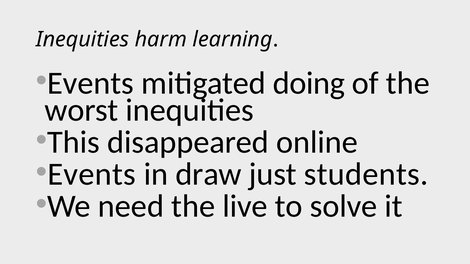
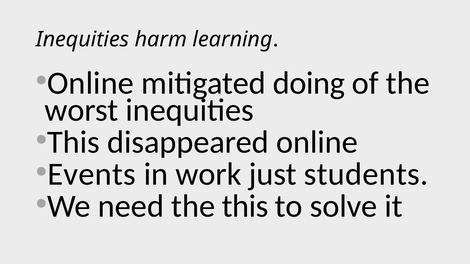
Events at (91, 83): Events -> Online
draw: draw -> work
the live: live -> this
